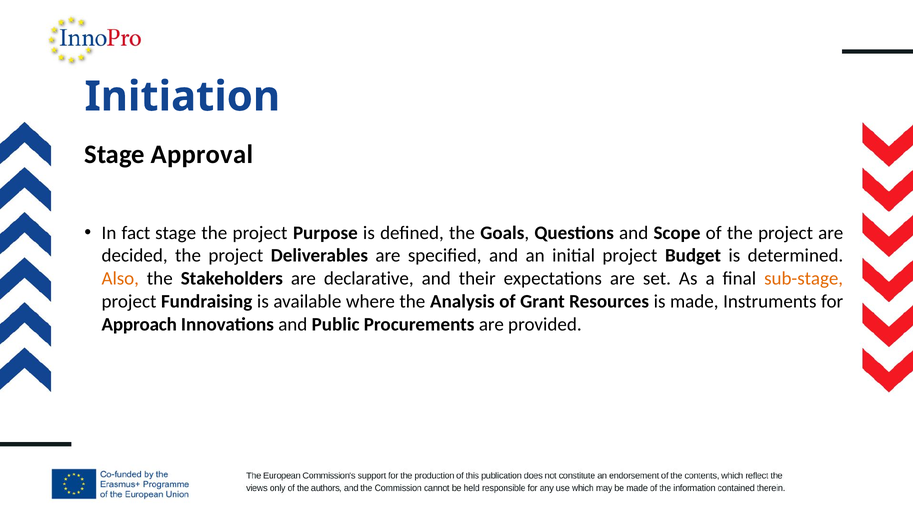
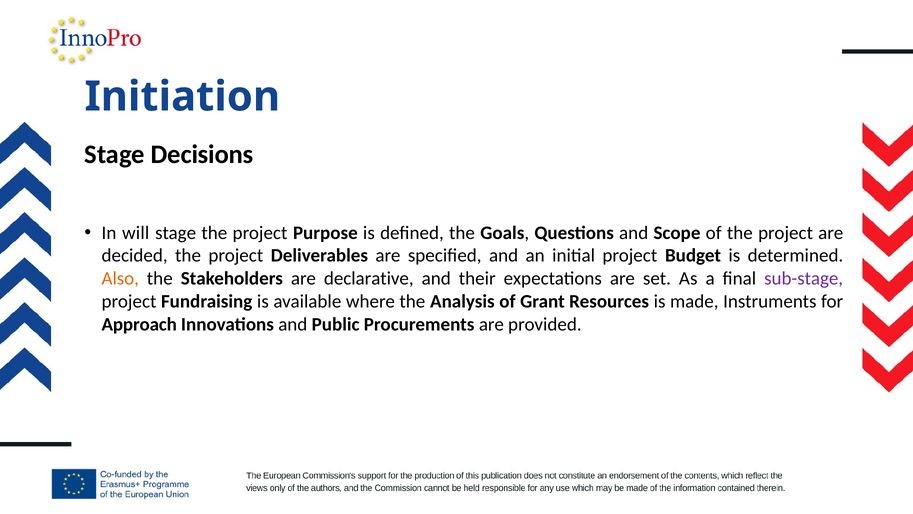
Approval: Approval -> Decisions
fact: fact -> will
sub-stage colour: orange -> purple
